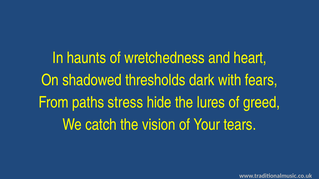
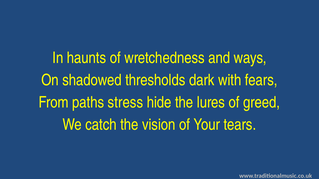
heart: heart -> ways
